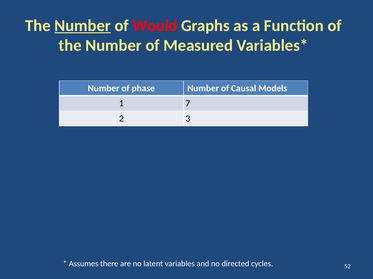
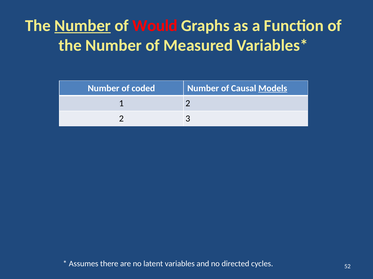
phase: phase -> coded
Models underline: none -> present
1 7: 7 -> 2
